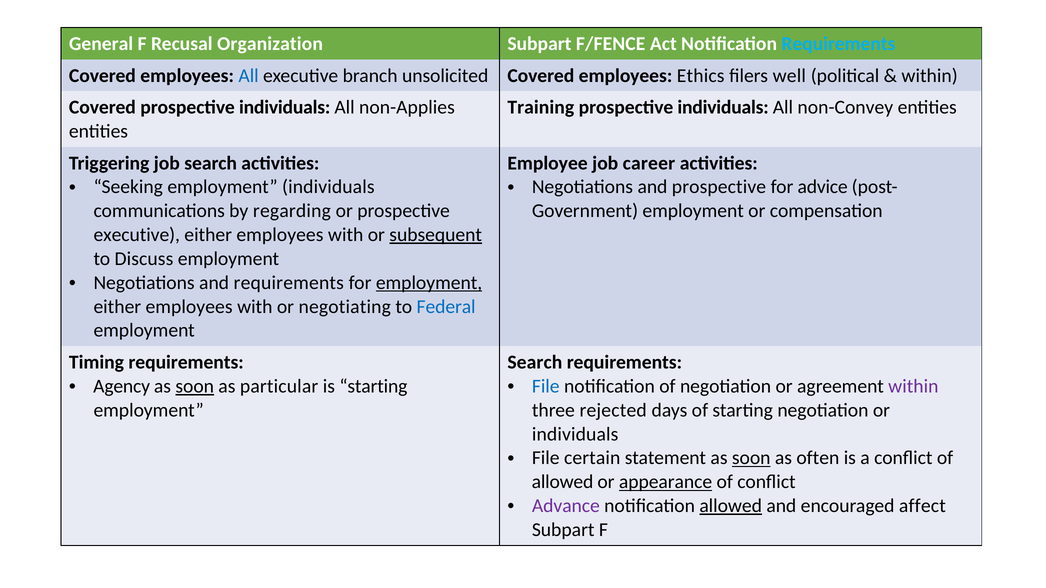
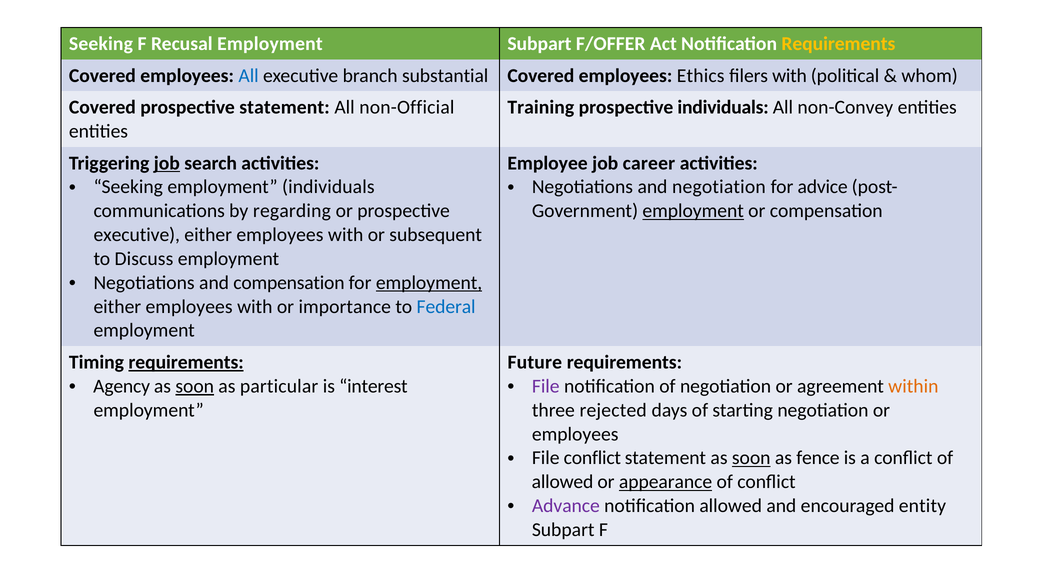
General at (101, 44): General -> Seeking
Recusal Organization: Organization -> Employment
F/FENCE: F/FENCE -> F/OFFER
Requirements at (838, 44) colour: light blue -> yellow
unsolicited: unsolicited -> substantial
filers well: well -> with
within at (930, 76): within -> whom
Covered prospective individuals: individuals -> statement
non-Applies: non-Applies -> non-Official
job at (167, 163) underline: none -> present
and prospective: prospective -> negotiation
employment at (693, 211) underline: none -> present
subsequent underline: present -> none
and requirements: requirements -> compensation
negotiating: negotiating -> importance
requirements at (186, 363) underline: none -> present
Search at (535, 363): Search -> Future
is starting: starting -> interest
File at (546, 386) colour: blue -> purple
within at (913, 386) colour: purple -> orange
individuals at (575, 434): individuals -> employees
File certain: certain -> conflict
often: often -> fence
allowed at (731, 506) underline: present -> none
affect: affect -> entity
